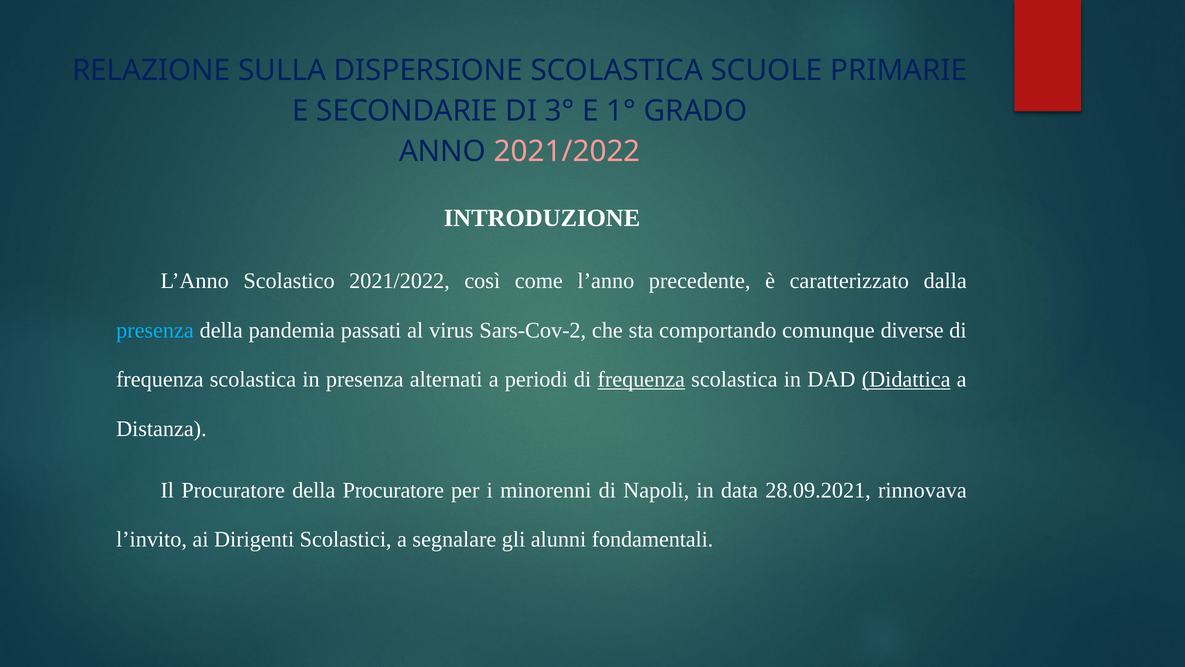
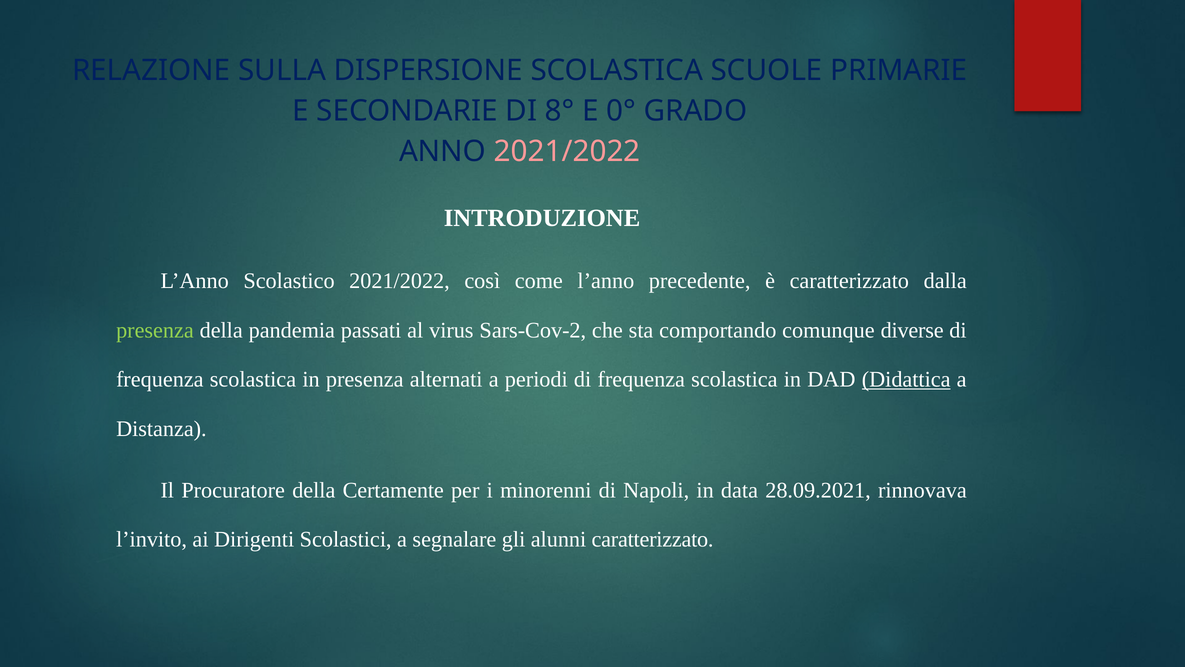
3°: 3° -> 8°
1°: 1° -> 0°
presenza at (155, 330) colour: light blue -> light green
frequenza at (641, 379) underline: present -> none
della Procuratore: Procuratore -> Certamente
alunni fondamentali: fondamentali -> caratterizzato
